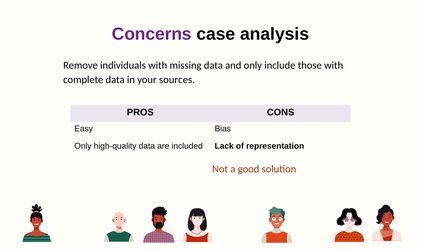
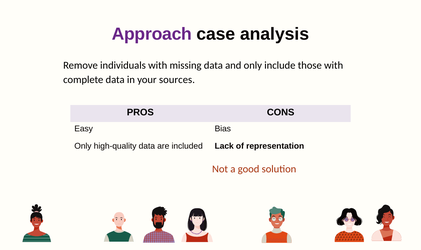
Concerns: Concerns -> Approach
